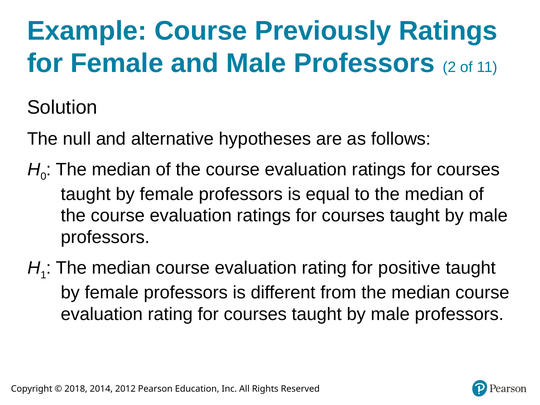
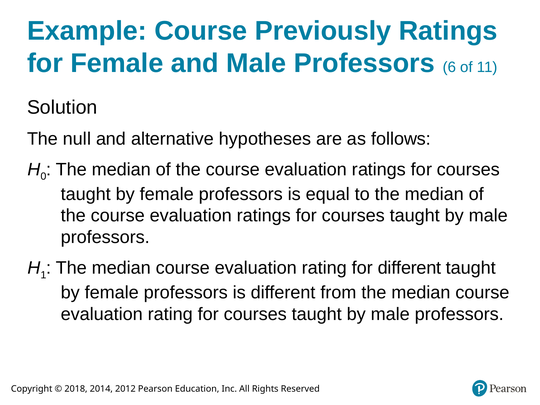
2: 2 -> 6
for positive: positive -> different
